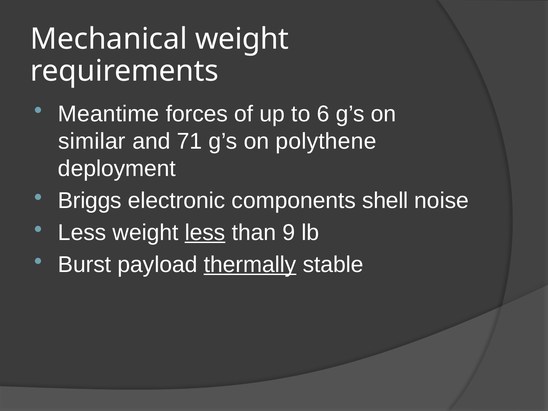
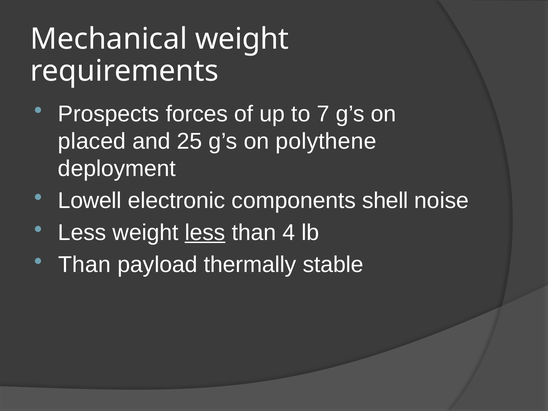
Meantime: Meantime -> Prospects
6: 6 -> 7
similar: similar -> placed
71: 71 -> 25
Briggs: Briggs -> Lowell
9: 9 -> 4
Burst at (85, 265): Burst -> Than
thermally underline: present -> none
